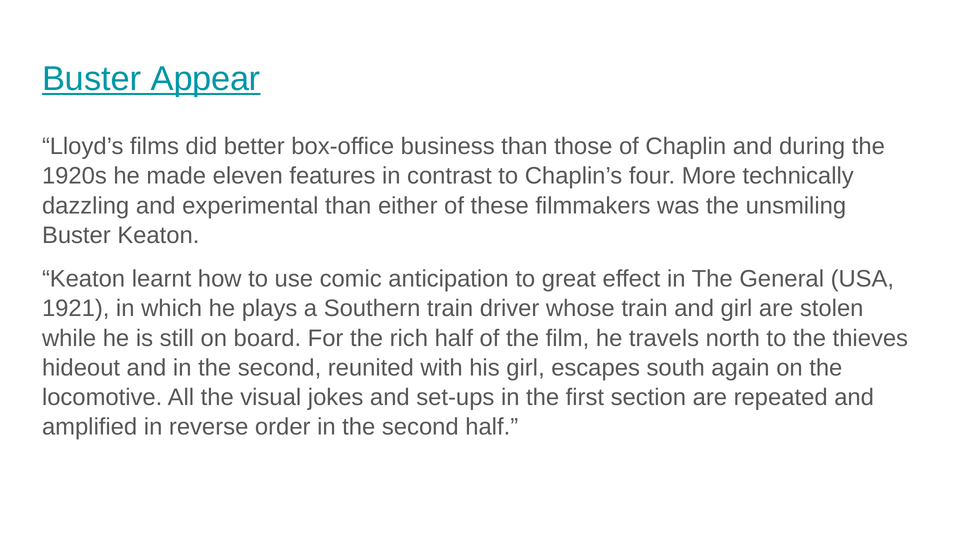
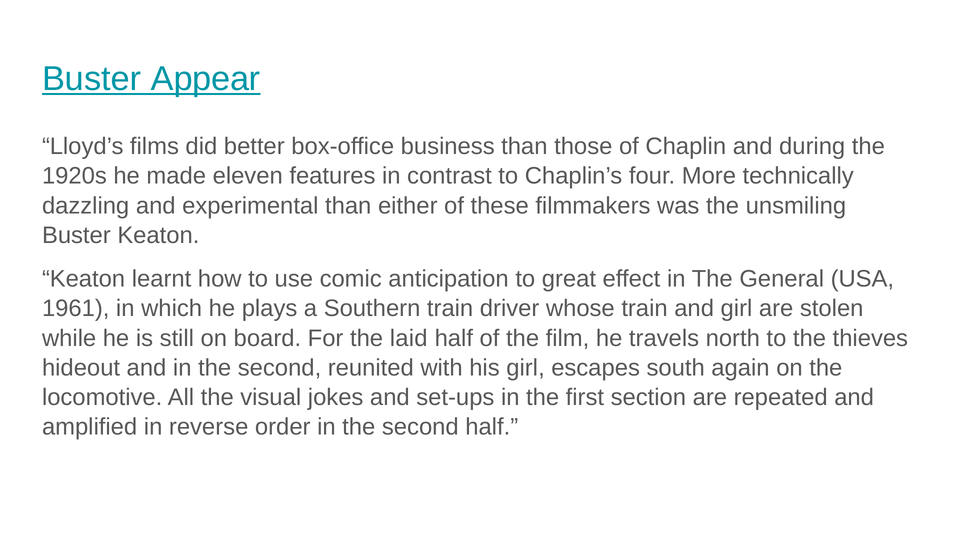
1921: 1921 -> 1961
rich: rich -> laid
